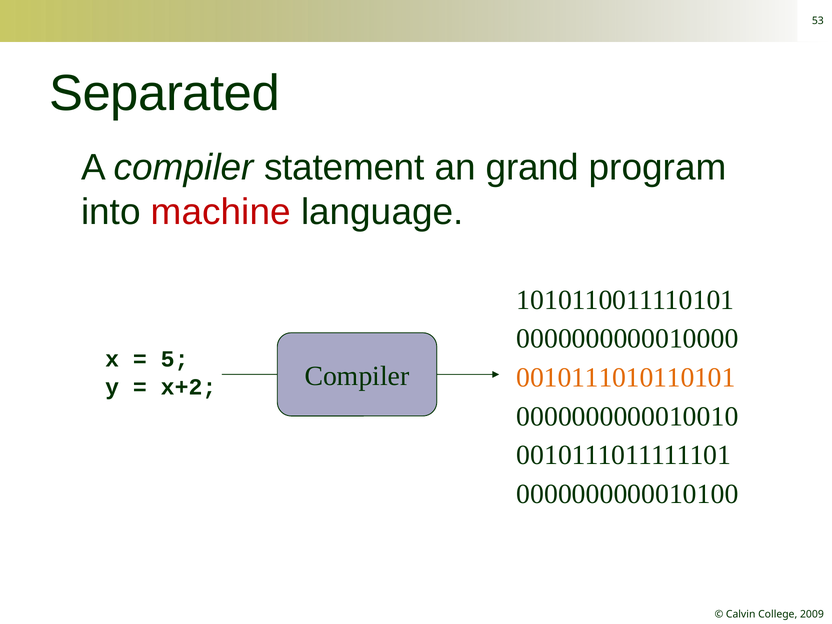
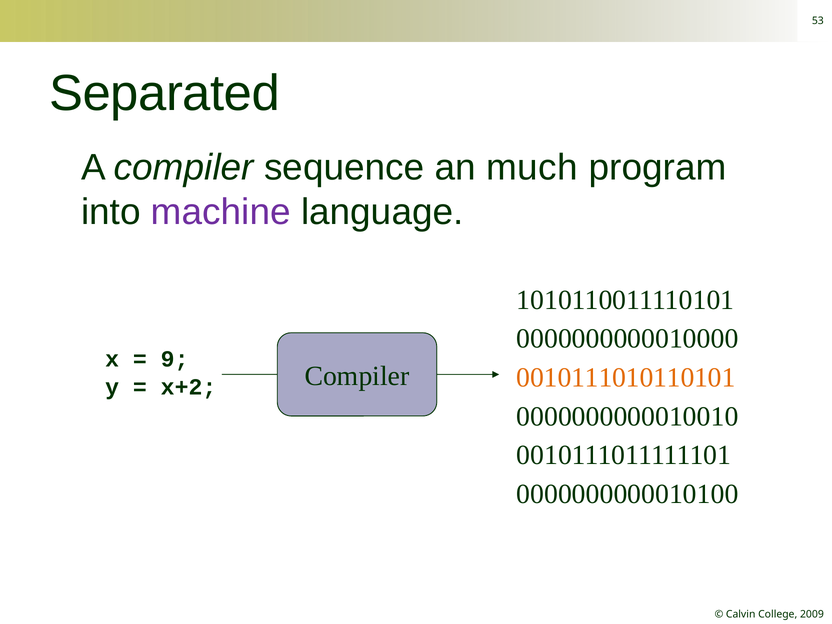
statement: statement -> sequence
grand: grand -> much
machine colour: red -> purple
5: 5 -> 9
